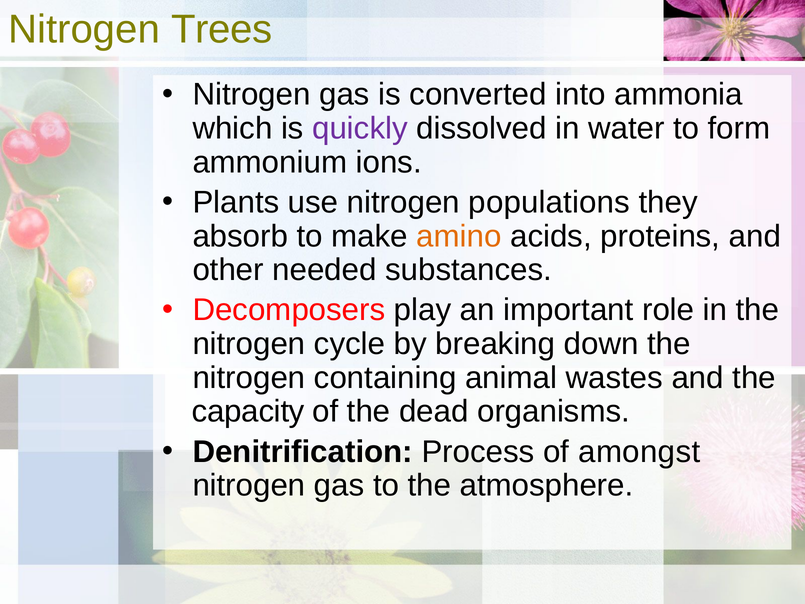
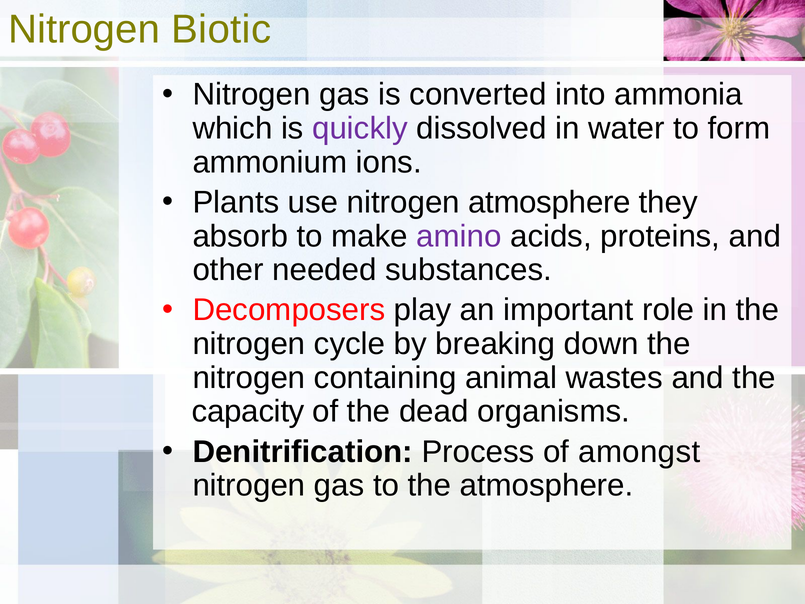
Trees: Trees -> Biotic
nitrogen populations: populations -> atmosphere
amino colour: orange -> purple
